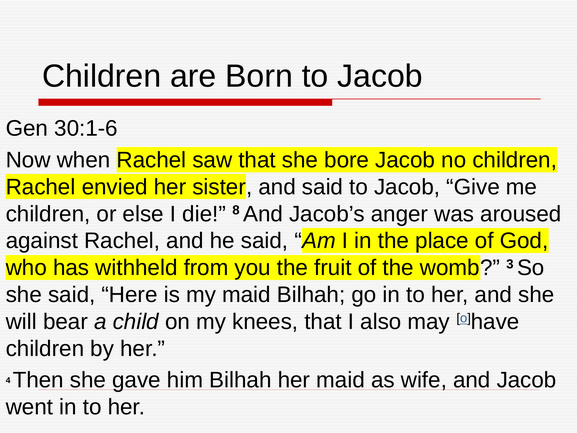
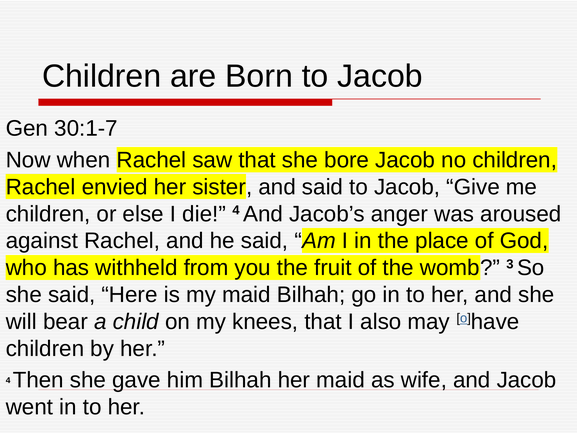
30:1-6: 30:1-6 -> 30:1-7
die 8: 8 -> 4
